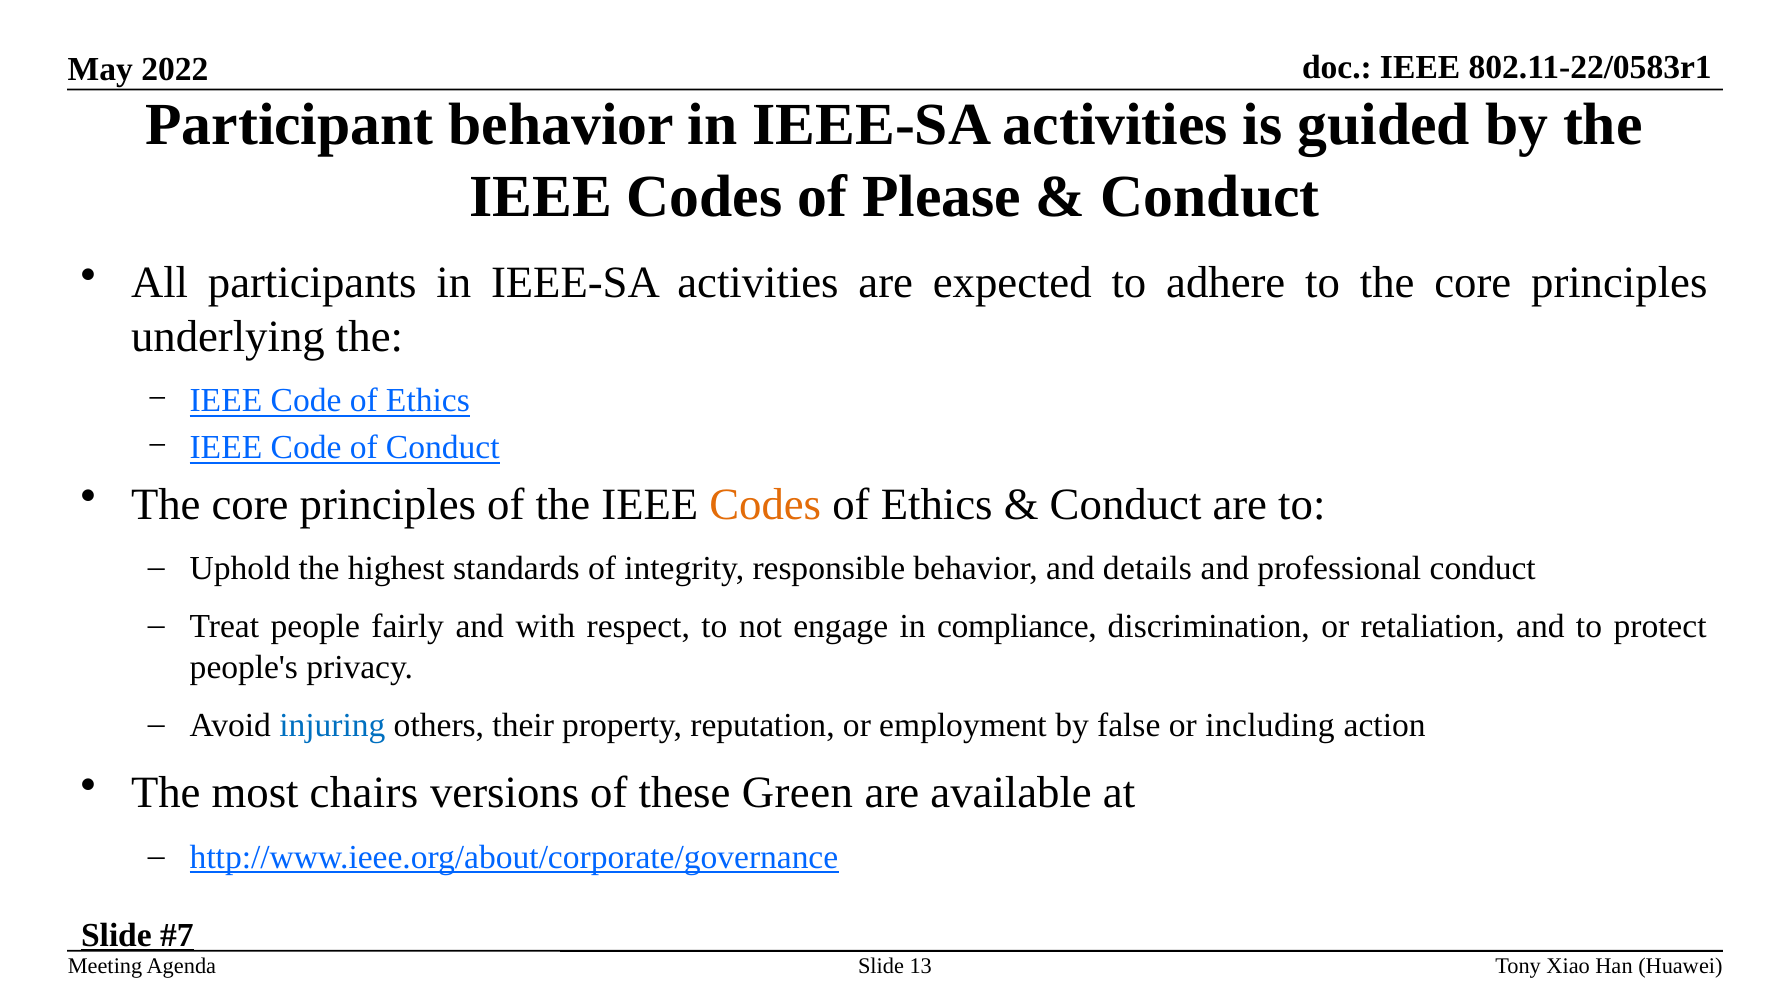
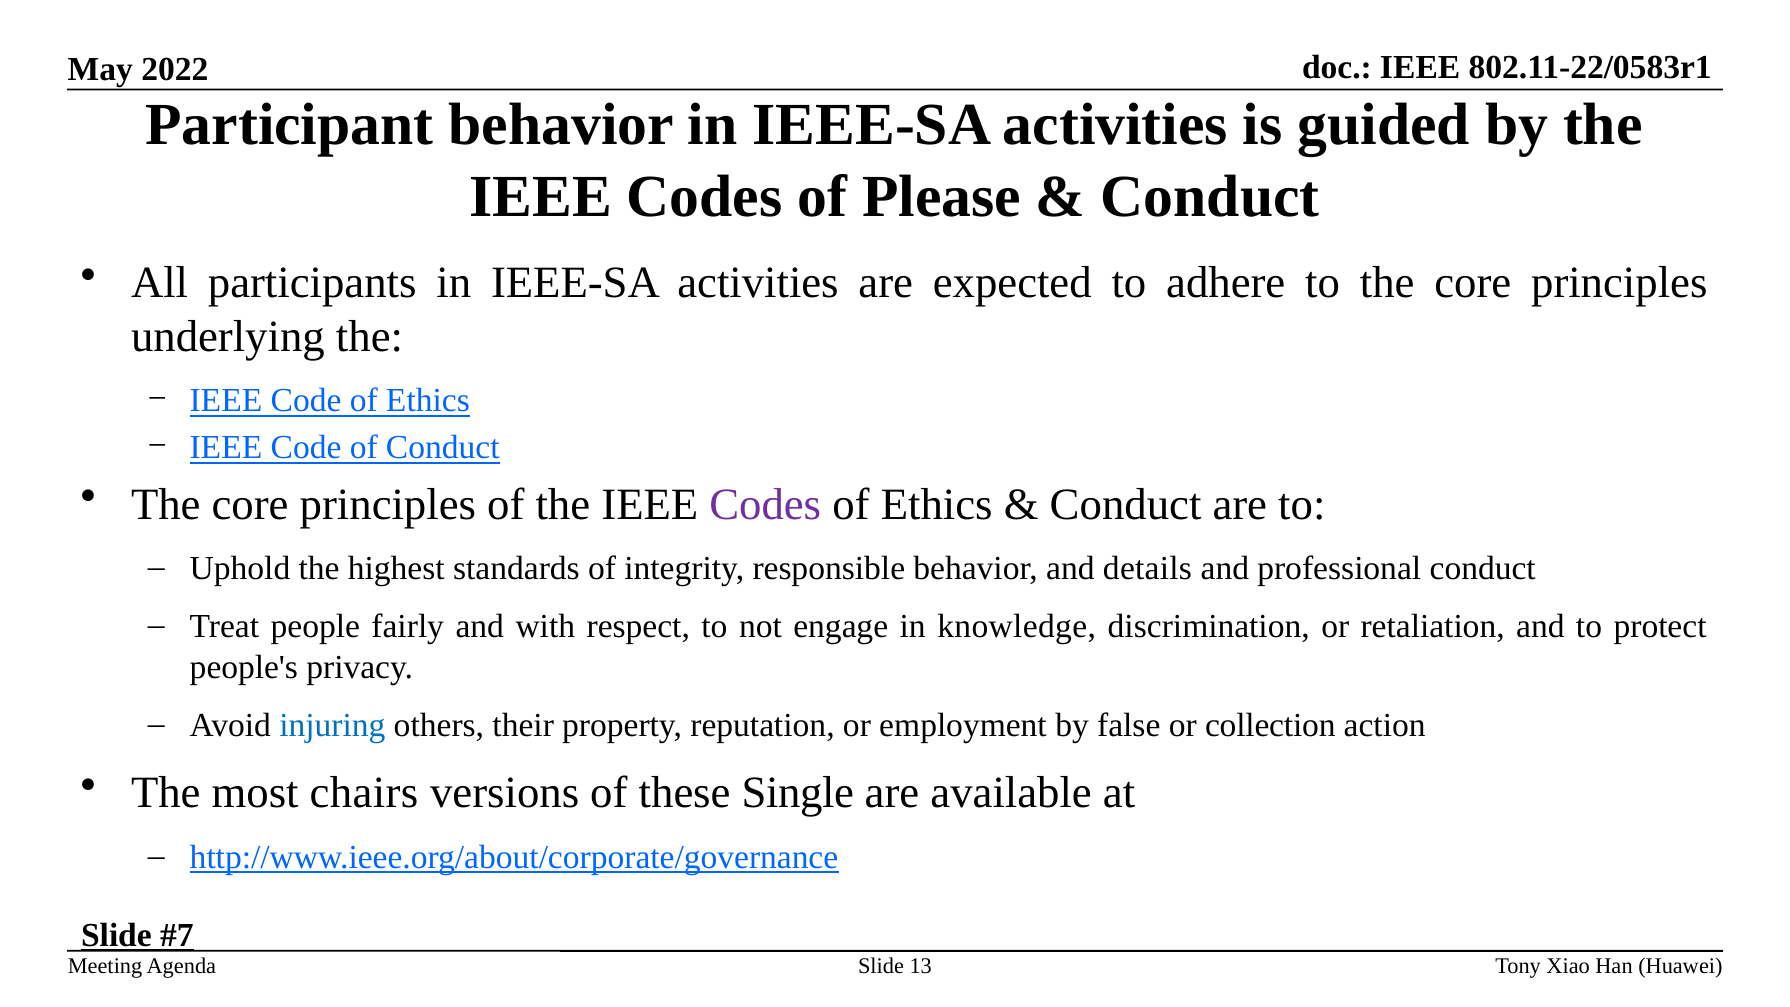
Codes at (765, 504) colour: orange -> purple
compliance: compliance -> knowledge
including: including -> collection
Green: Green -> Single
